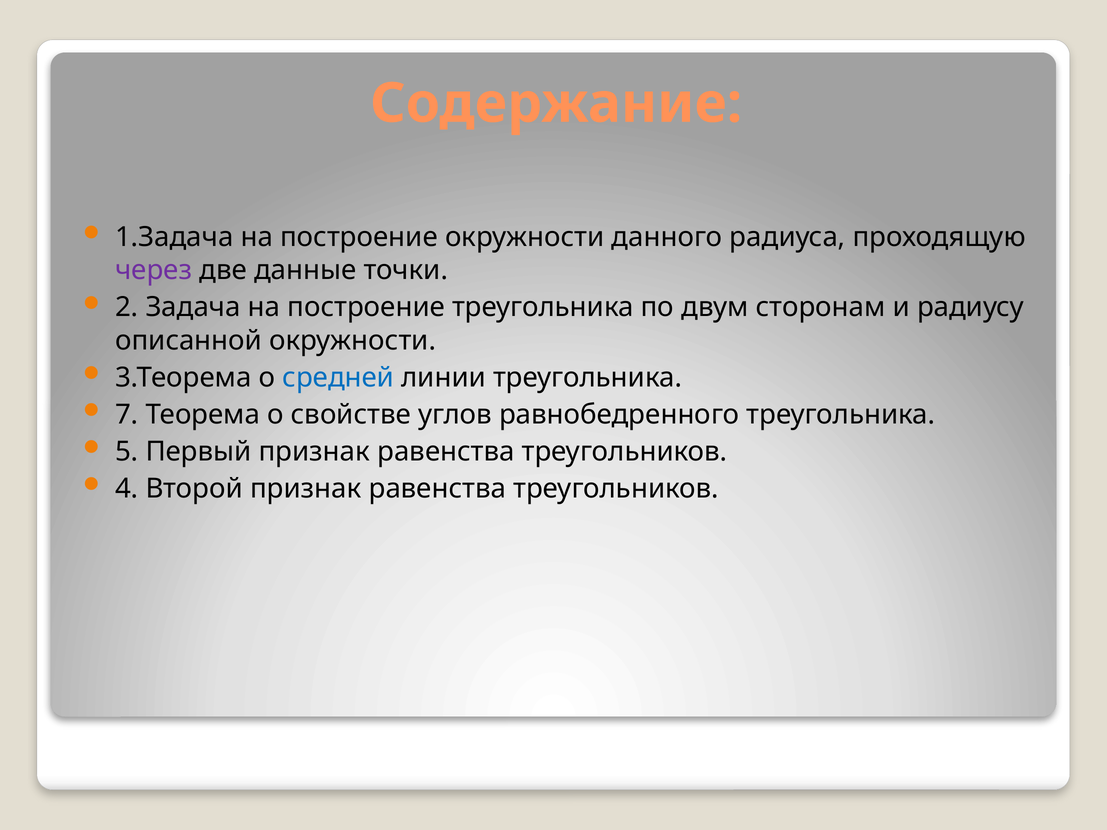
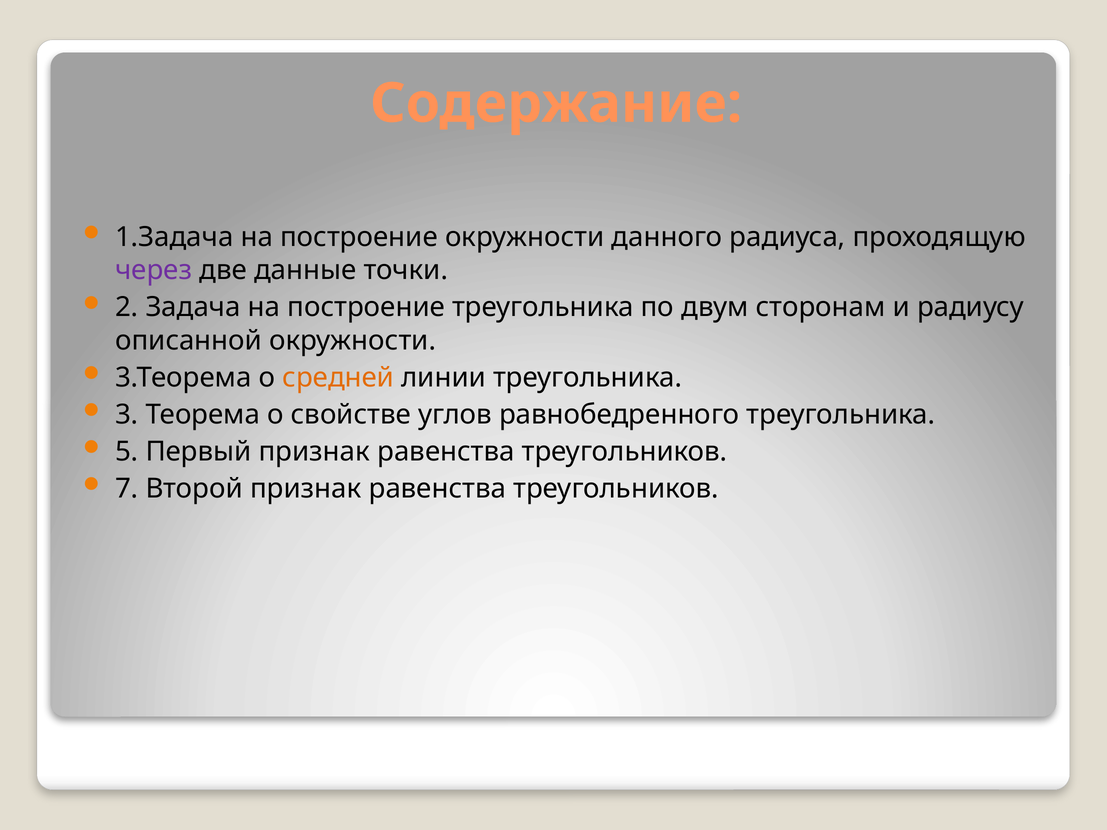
средней colour: blue -> orange
7: 7 -> 3
4: 4 -> 7
